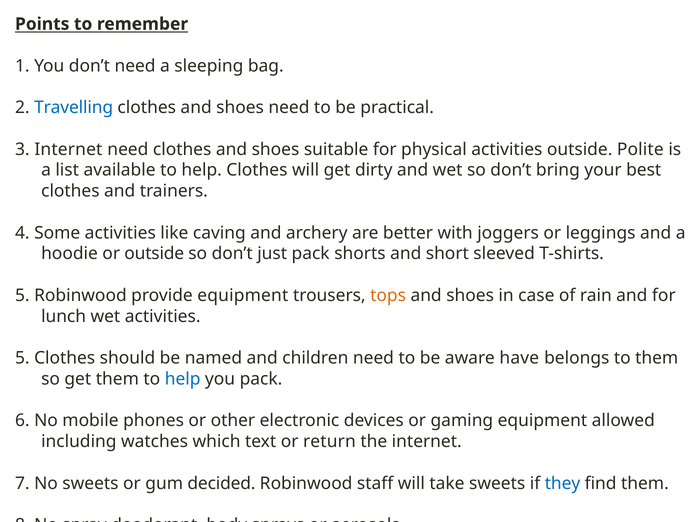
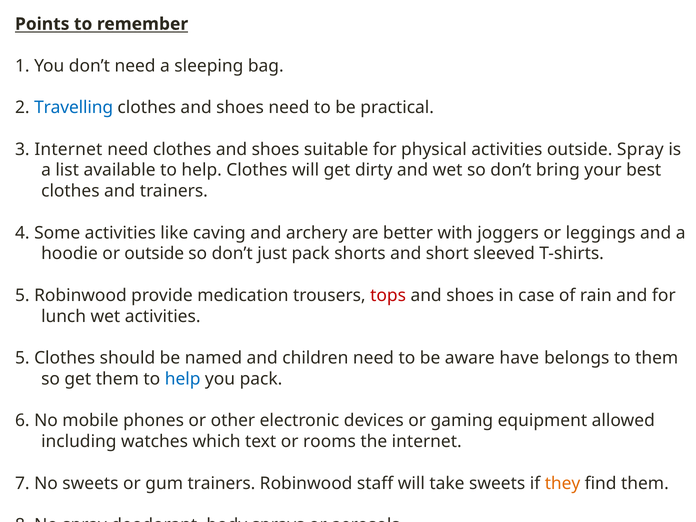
outside Polite: Polite -> Spray
provide equipment: equipment -> medication
tops colour: orange -> red
return: return -> rooms
gum decided: decided -> trainers
they colour: blue -> orange
